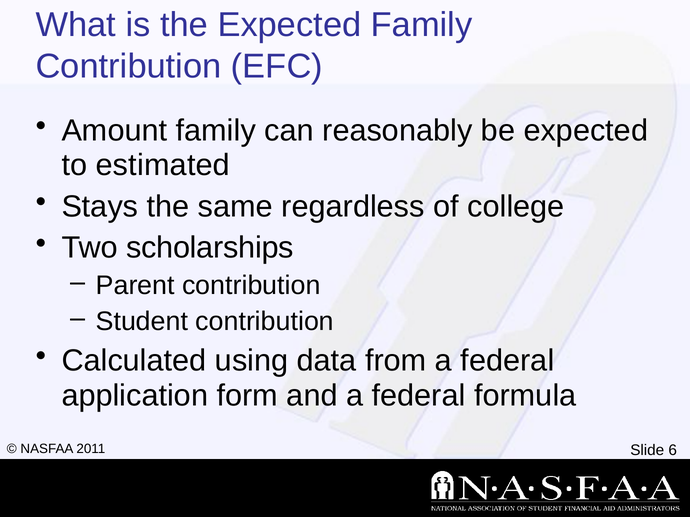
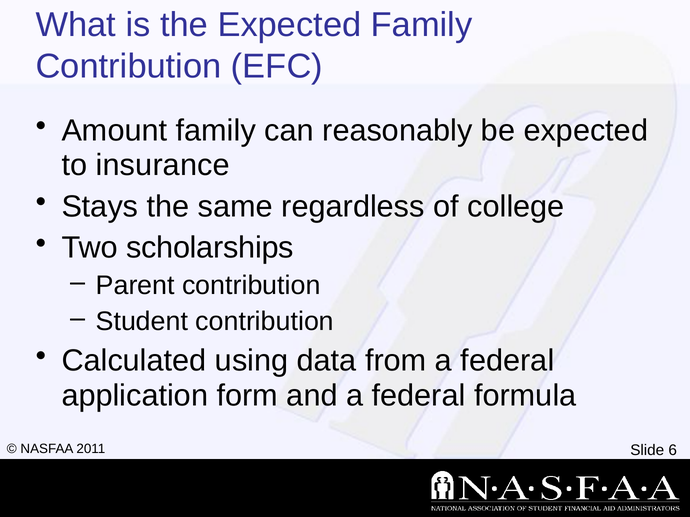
estimated: estimated -> insurance
